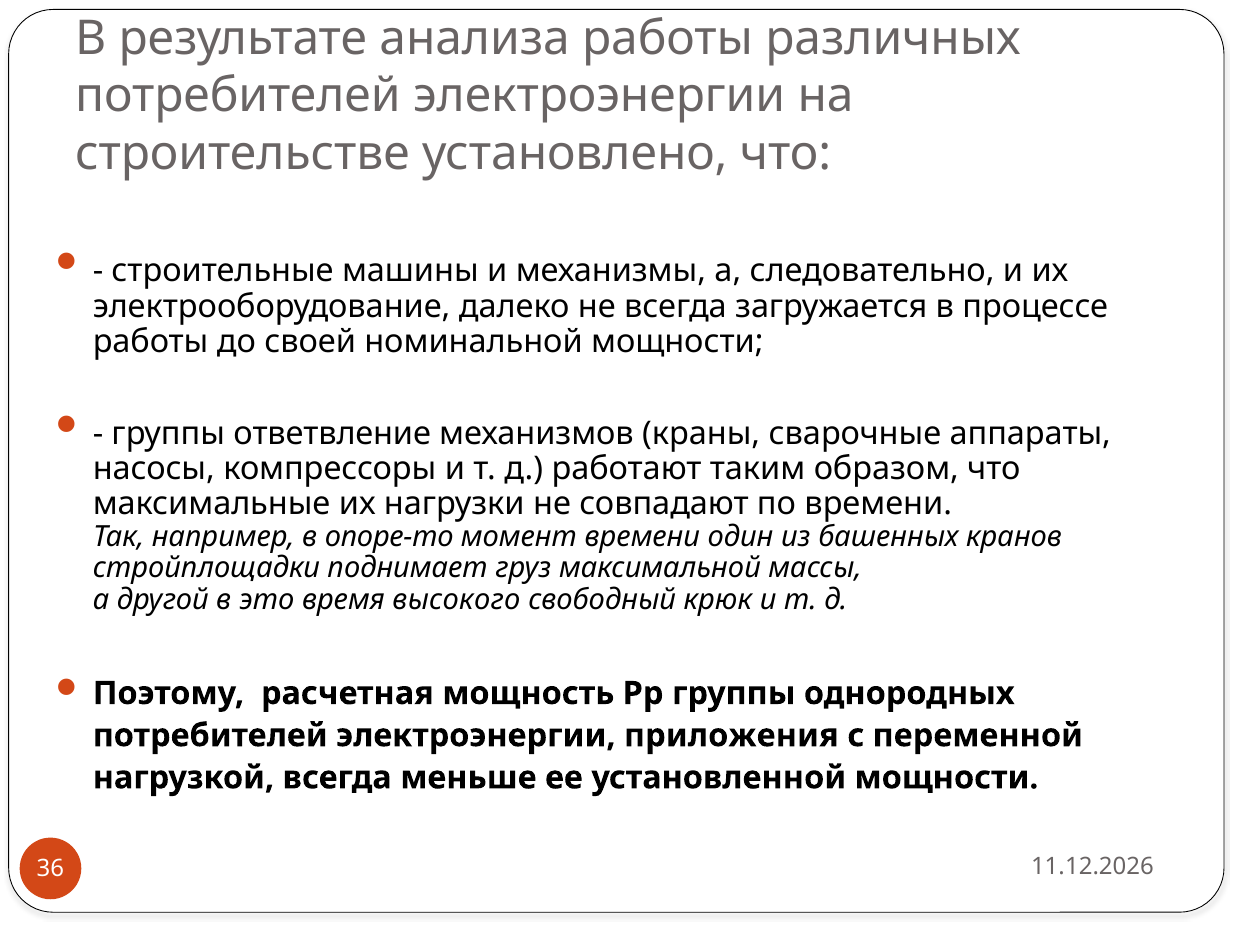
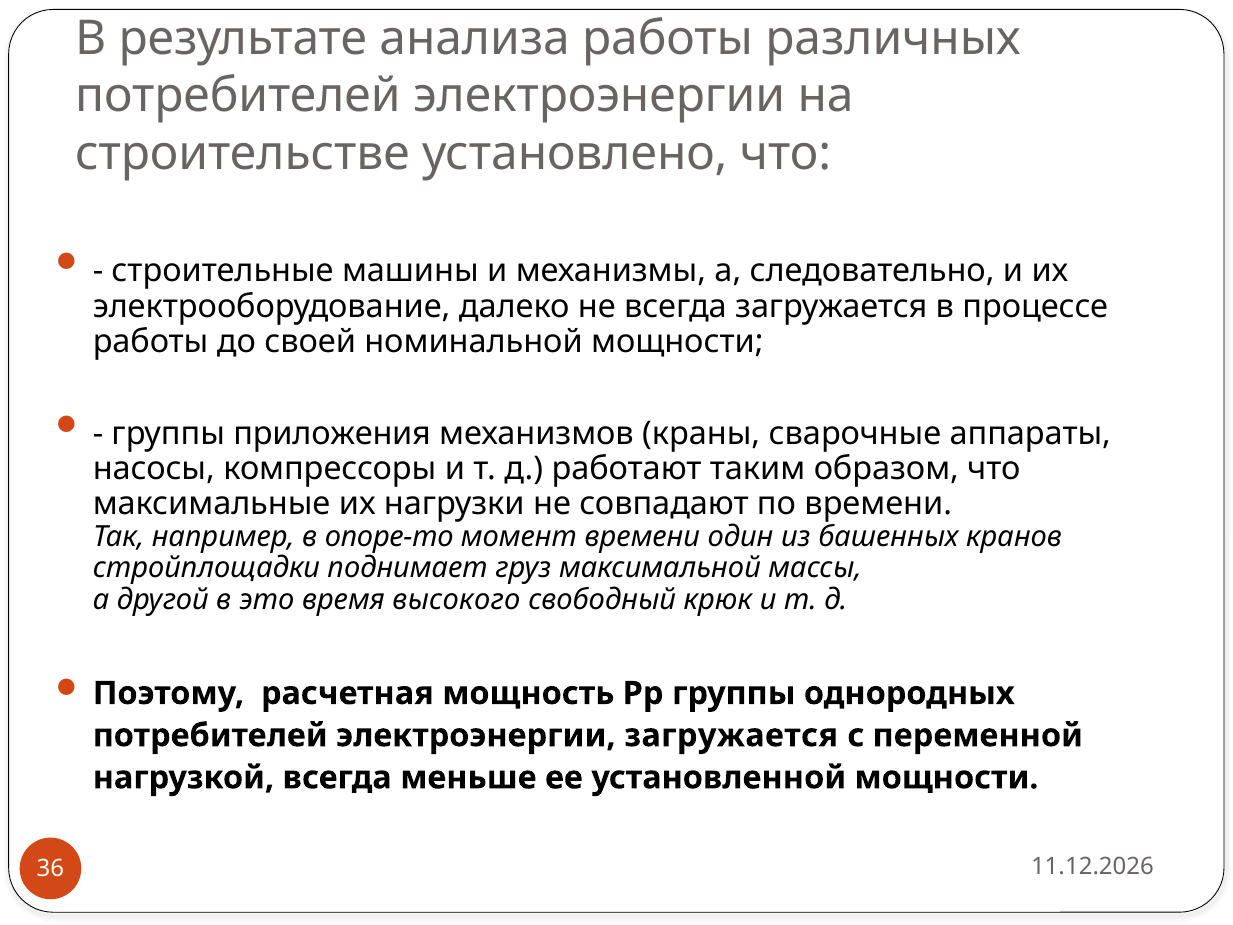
ответвление: ответвление -> приложения
электроэнергии приложения: приложения -> загружается
